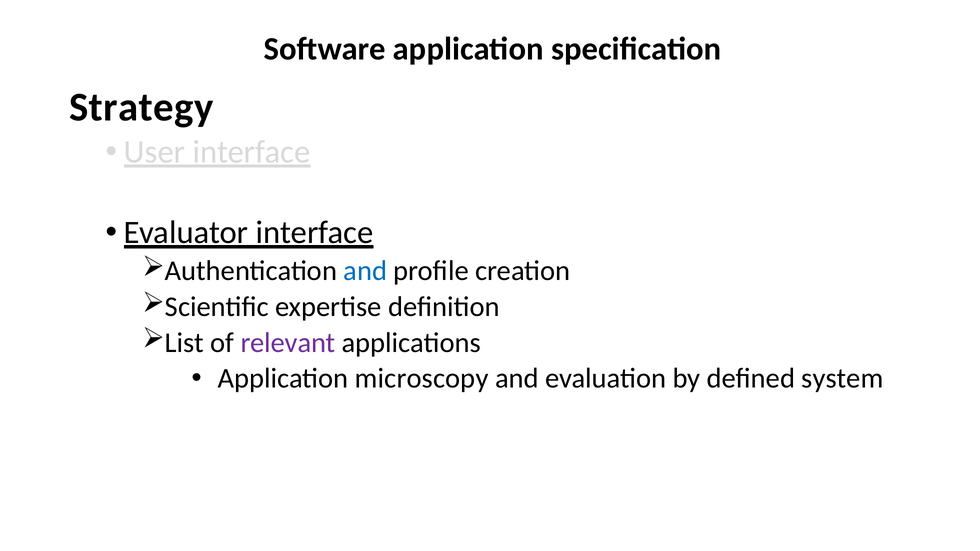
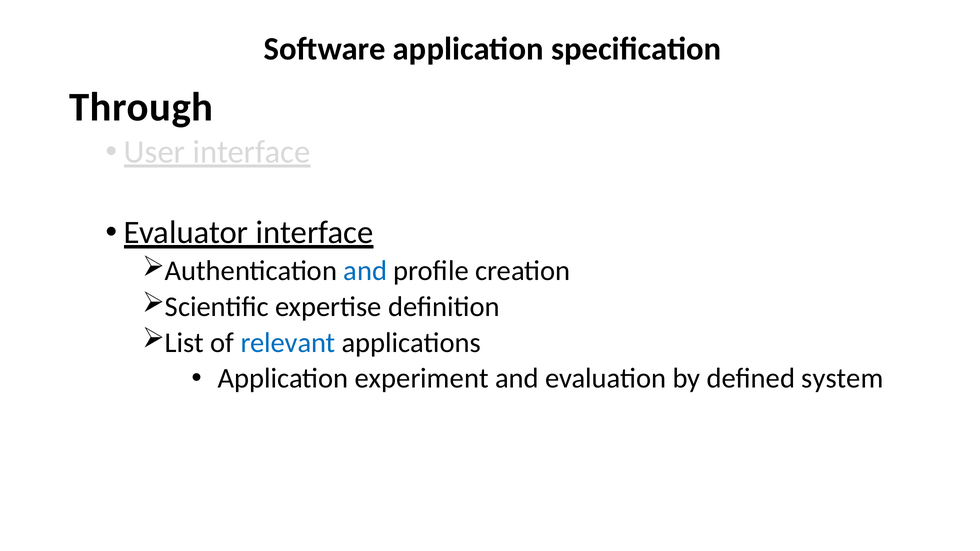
Strategy: Strategy -> Through
relevant colour: purple -> blue
microscopy: microscopy -> experiment
